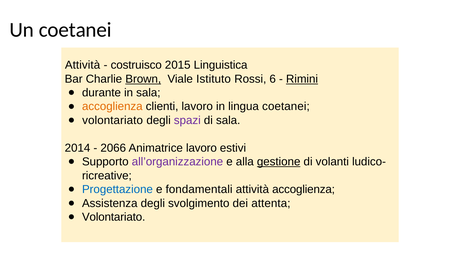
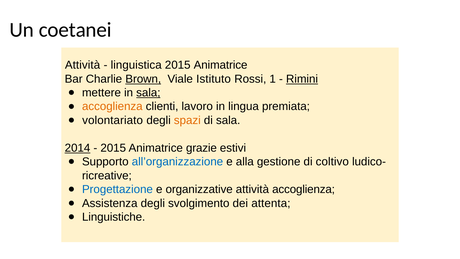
costruisco: costruisco -> linguistica
Linguistica at (221, 65): Linguistica -> Animatrice
6: 6 -> 1
durante: durante -> mettere
sala at (148, 93) underline: none -> present
lingua coetanei: coetanei -> premiata
spazi colour: purple -> orange
2014 underline: none -> present
2066 at (113, 148): 2066 -> 2015
Animatrice lavoro: lavoro -> grazie
all’organizzazione colour: purple -> blue
gestione underline: present -> none
volanti: volanti -> coltivo
fondamentali: fondamentali -> organizzative
Volontariato at (114, 217): Volontariato -> Linguistiche
